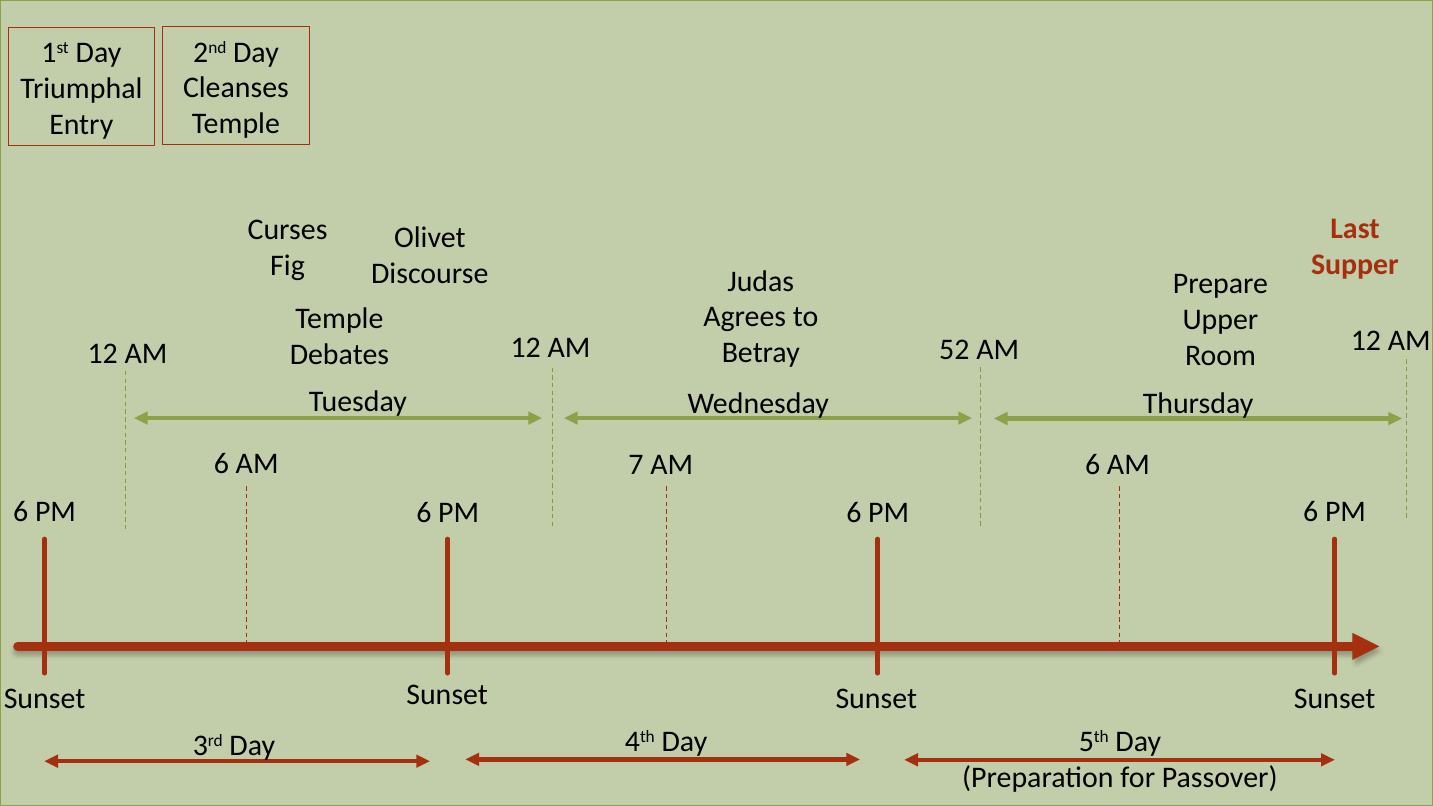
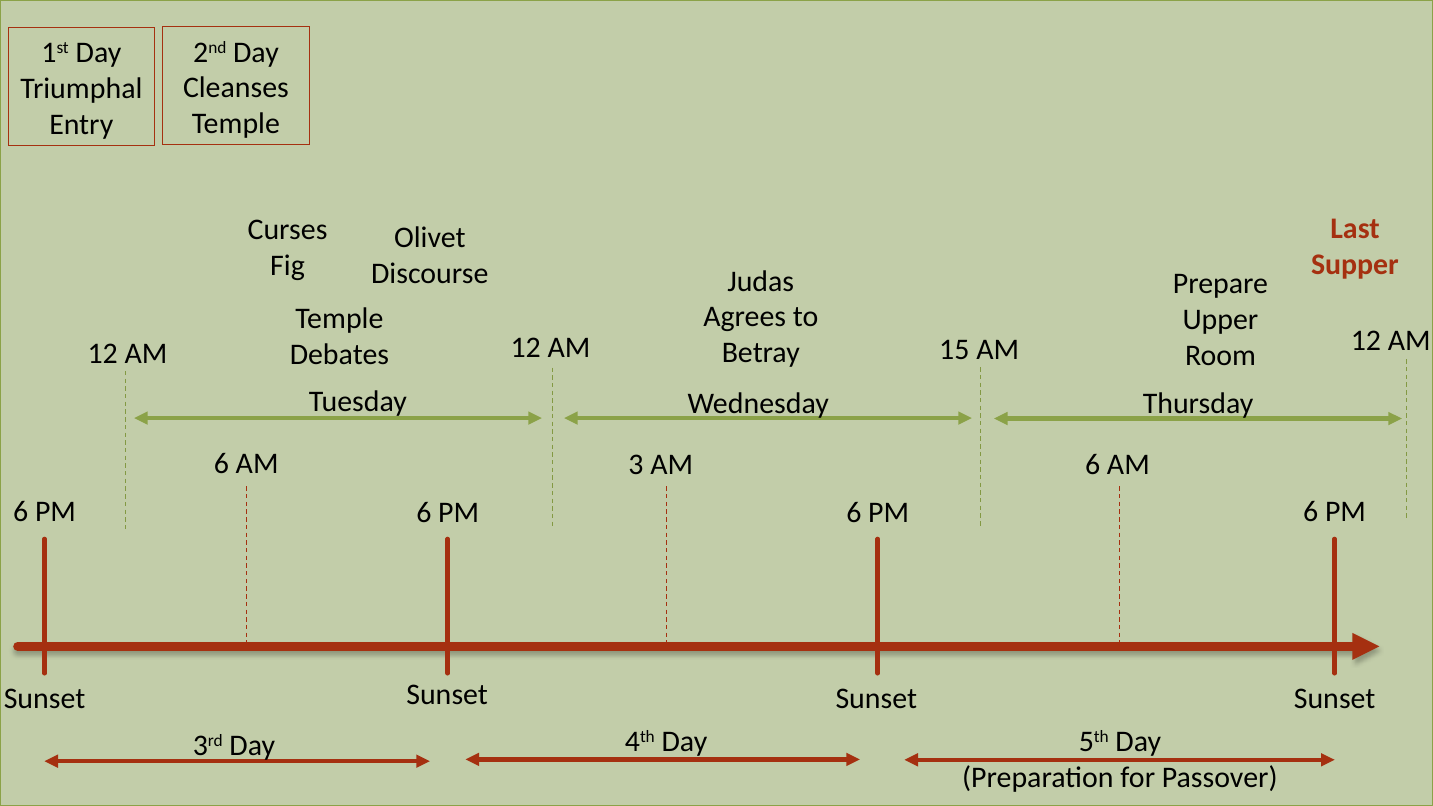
52: 52 -> 15
7: 7 -> 3
